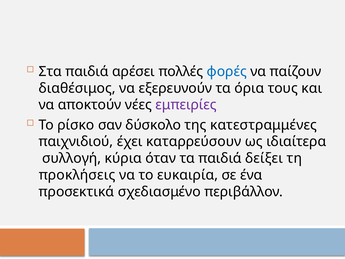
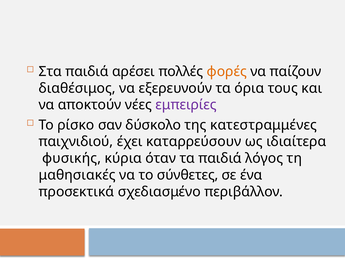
φορές colour: blue -> orange
συλλογή: συλλογή -> φυσικής
δείξει: δείξει -> λόγος
προκλήσεις: προκλήσεις -> μαθησιακές
ευκαιρία: ευκαιρία -> σύνθετες
